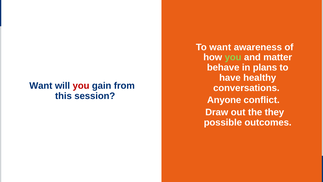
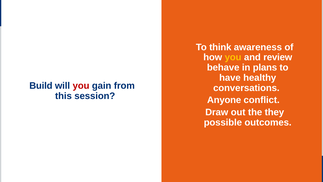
To want: want -> think
you at (233, 57) colour: light green -> yellow
matter: matter -> review
Want at (41, 86): Want -> Build
